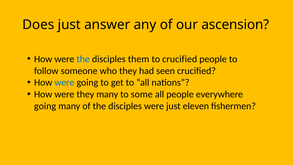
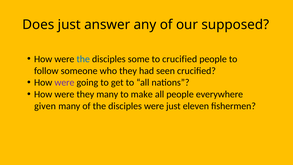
ascension: ascension -> supposed
them: them -> some
were at (64, 82) colour: blue -> purple
some: some -> make
going at (45, 106): going -> given
